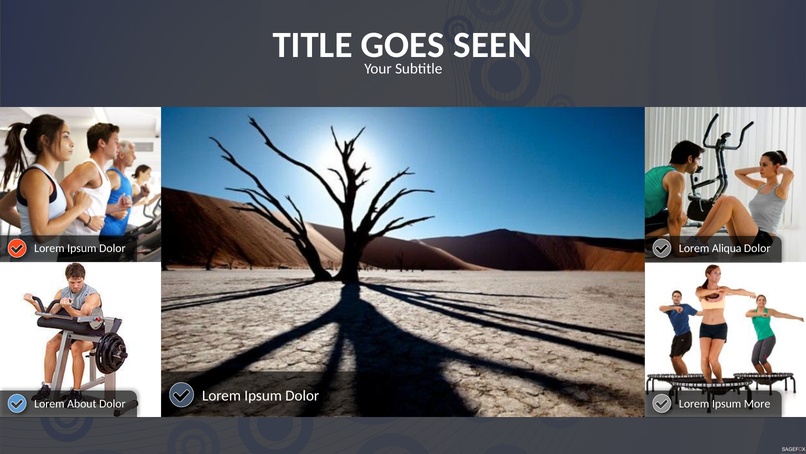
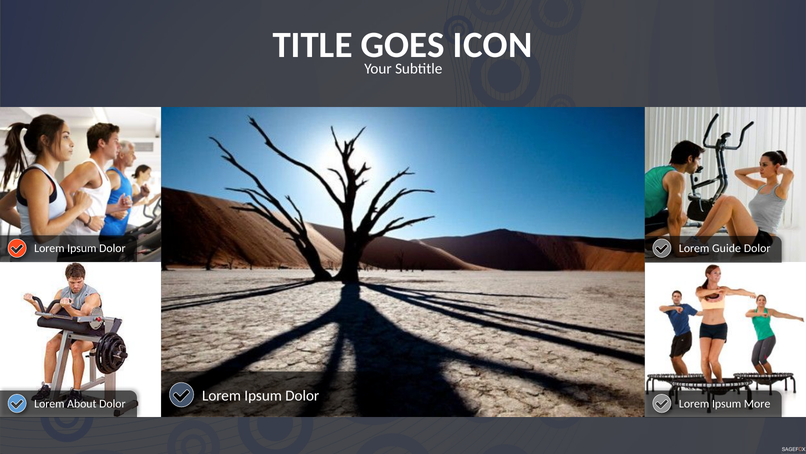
SEEN: SEEN -> ICON
Aliqua: Aliqua -> Guide
